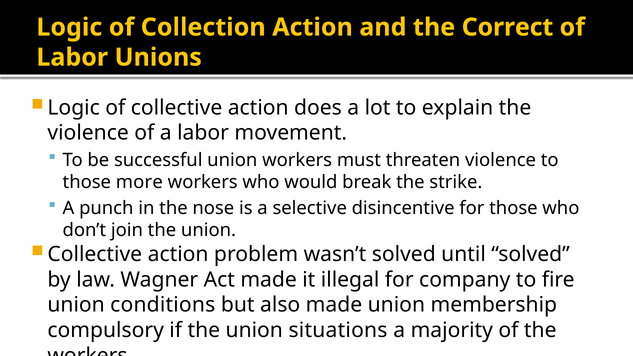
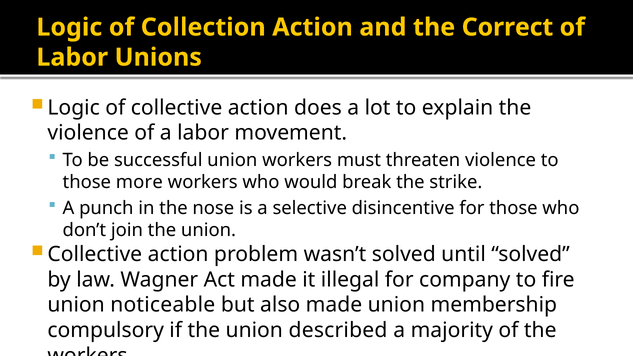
conditions: conditions -> noticeable
situations: situations -> described
